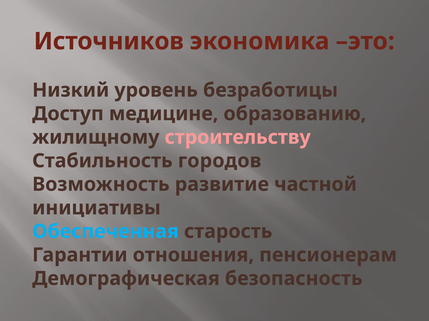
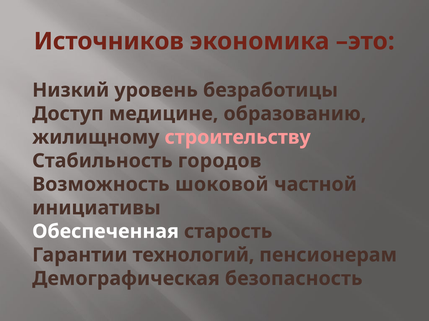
развитие: развитие -> шоковой
Обеспеченная colour: light blue -> white
отношения: отношения -> технологий
